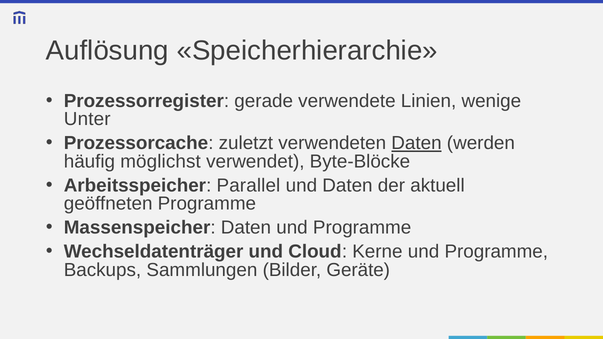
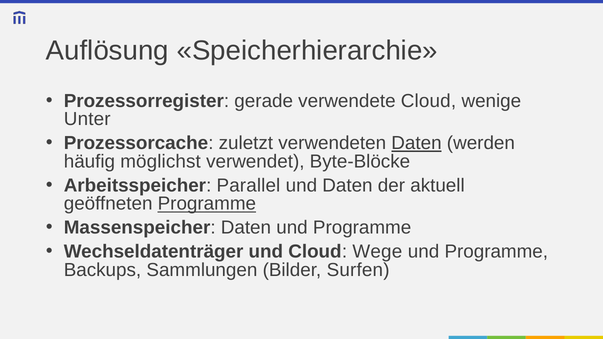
verwendete Linien: Linien -> Cloud
Programme at (207, 204) underline: none -> present
Kerne: Kerne -> Wege
Geräte: Geräte -> Surfen
